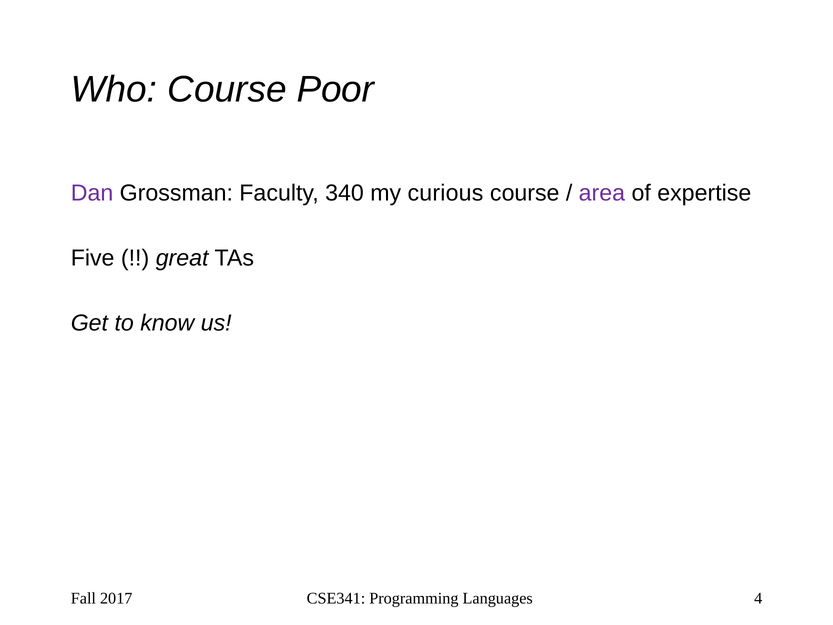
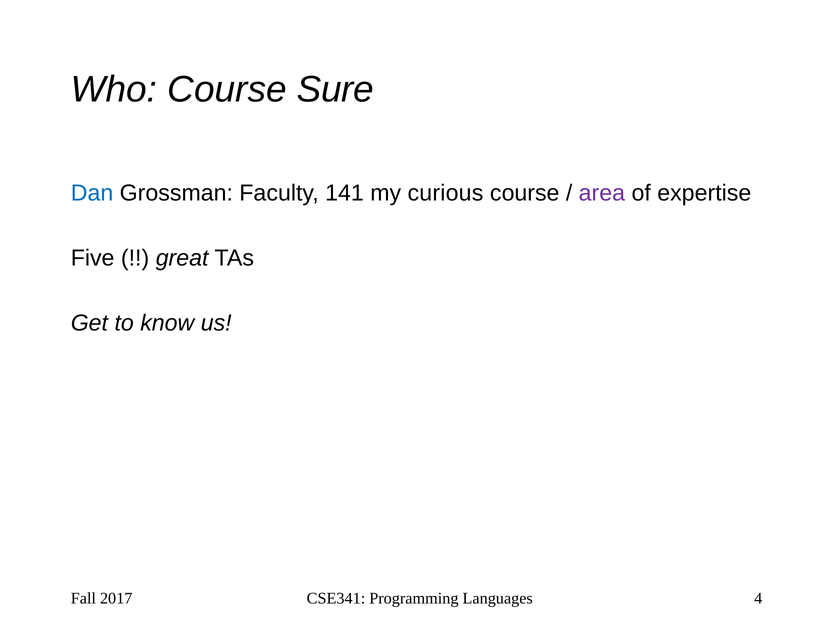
Poor: Poor -> Sure
Dan colour: purple -> blue
340: 340 -> 141
